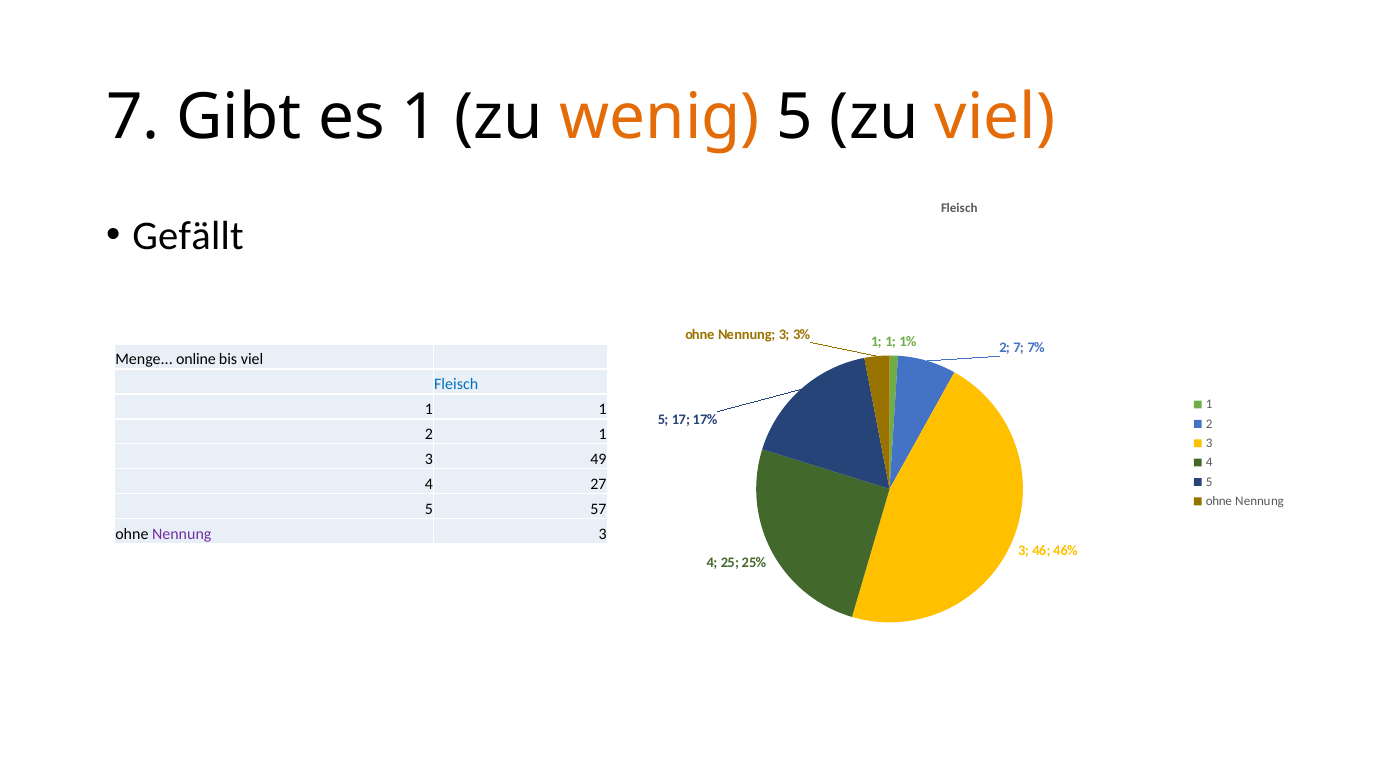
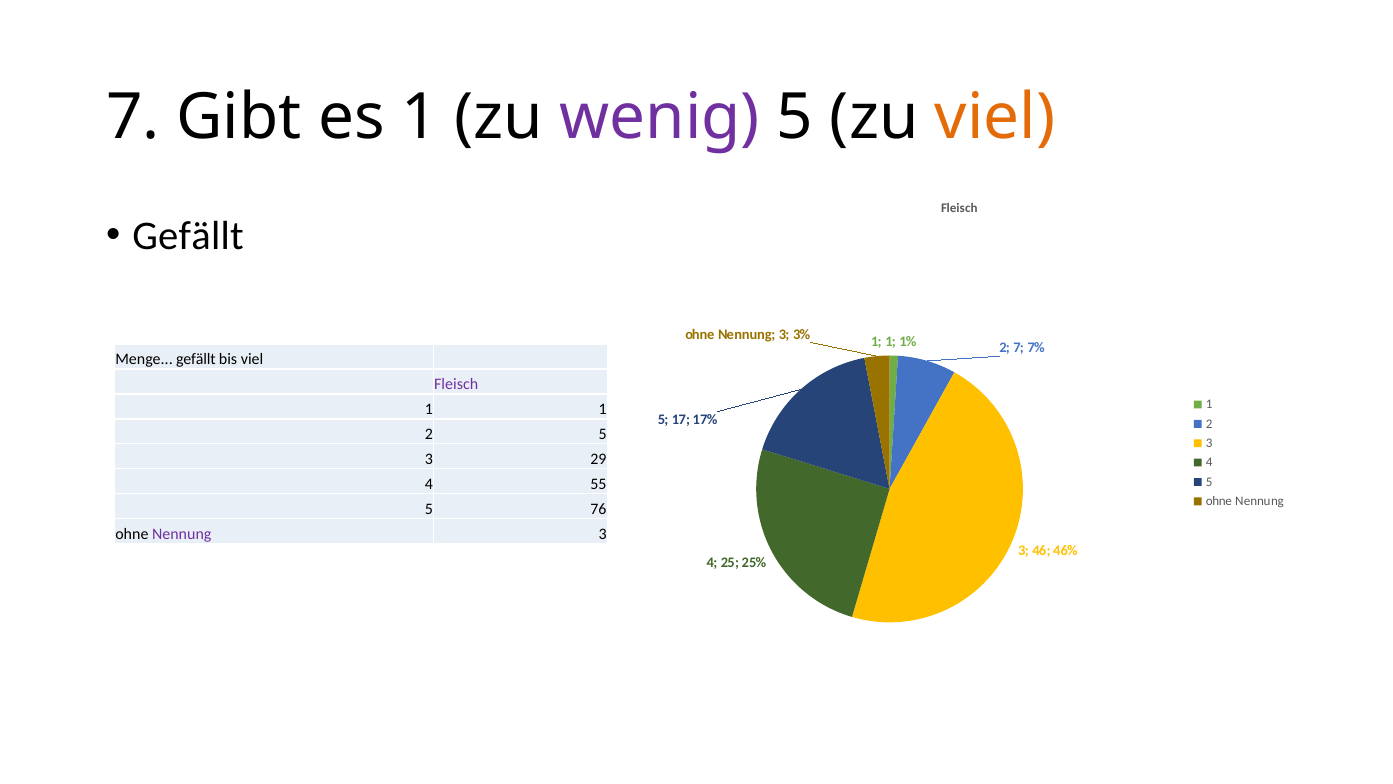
wenig colour: orange -> purple
Menge online: online -> gefällt
Fleisch at (456, 384) colour: blue -> purple
2 1: 1 -> 5
49: 49 -> 29
27: 27 -> 55
57: 57 -> 76
